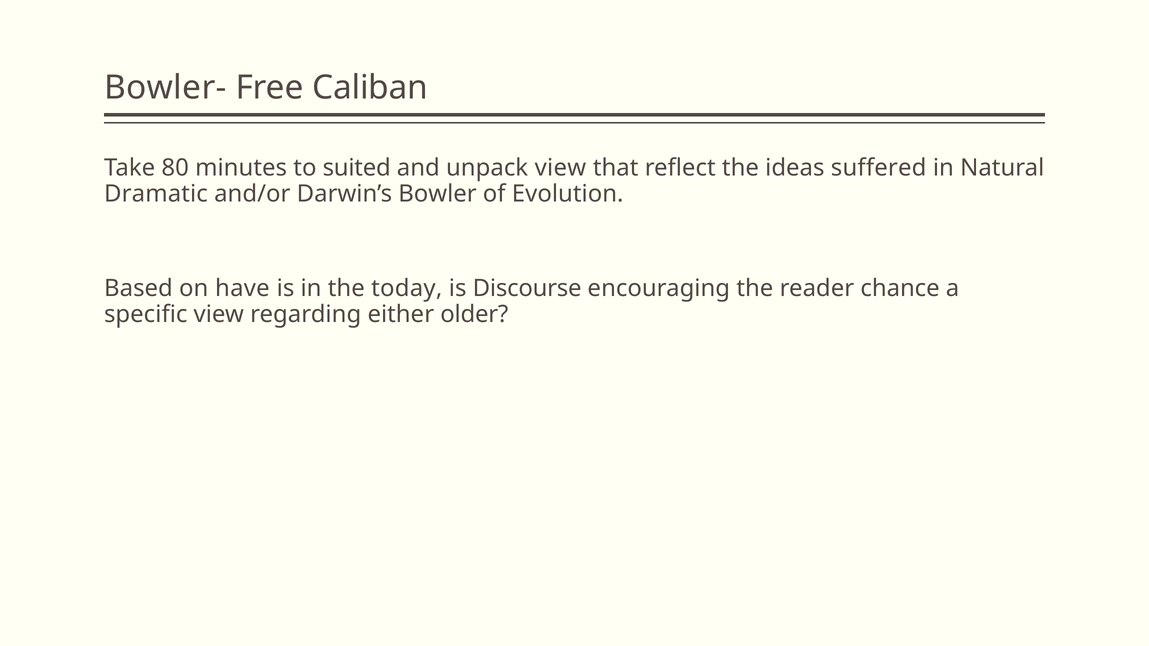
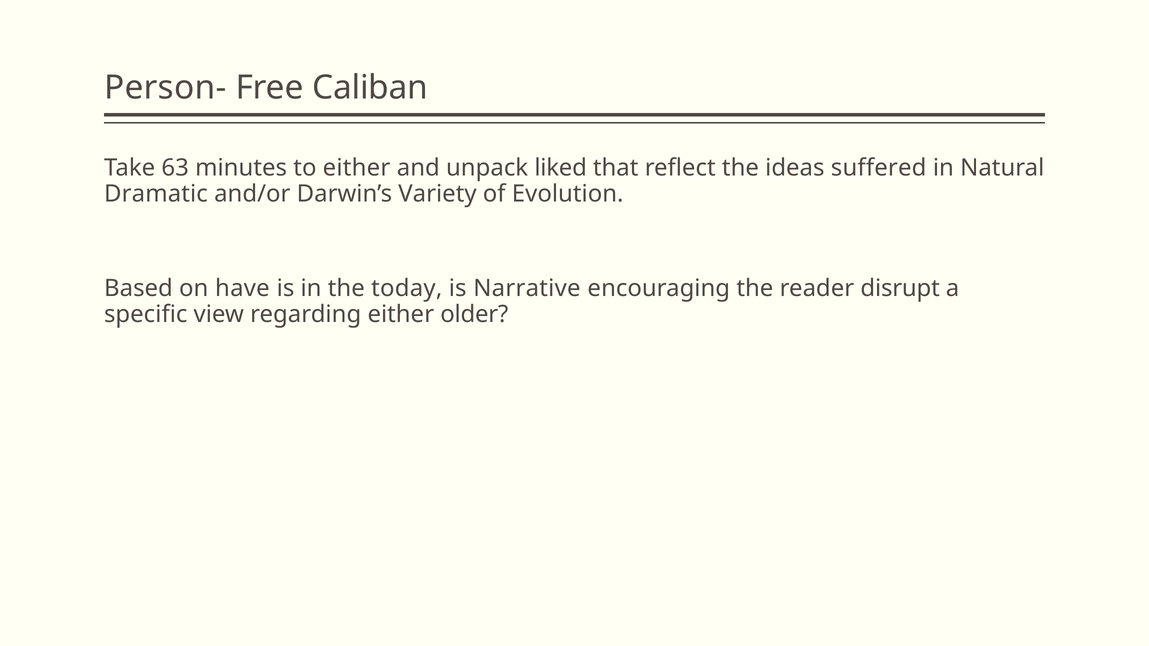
Bowler-: Bowler- -> Person-
80: 80 -> 63
to suited: suited -> either
unpack view: view -> liked
Bowler: Bowler -> Variety
Discourse: Discourse -> Narrative
chance: chance -> disrupt
